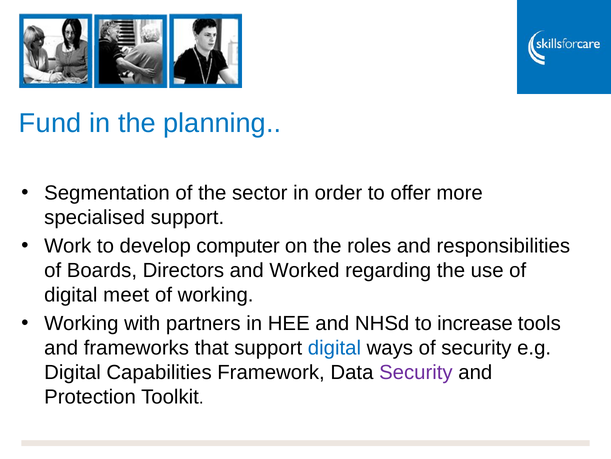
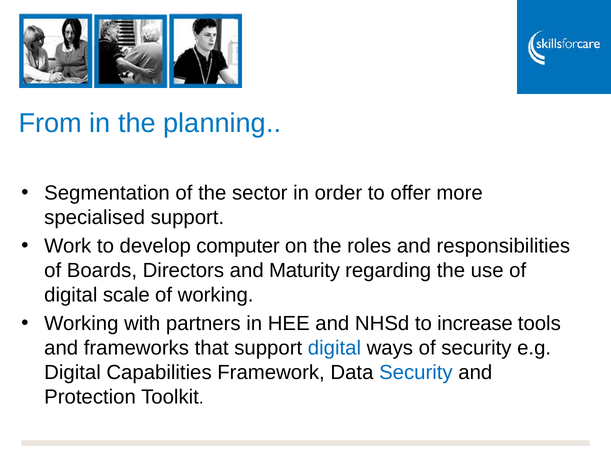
Fund: Fund -> From
Worked: Worked -> Maturity
meet: meet -> scale
Security at (416, 372) colour: purple -> blue
